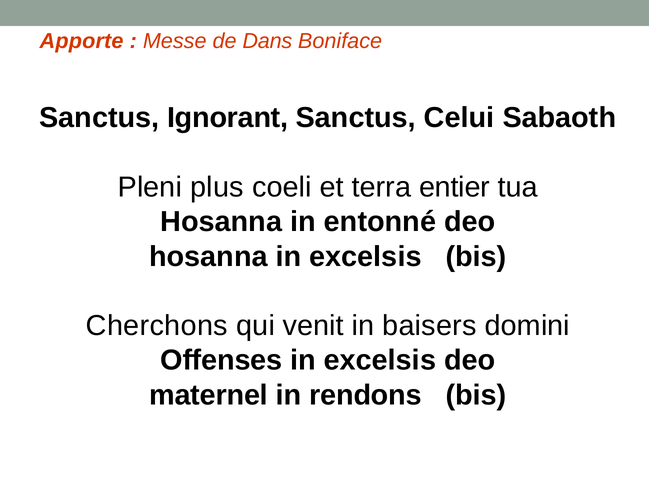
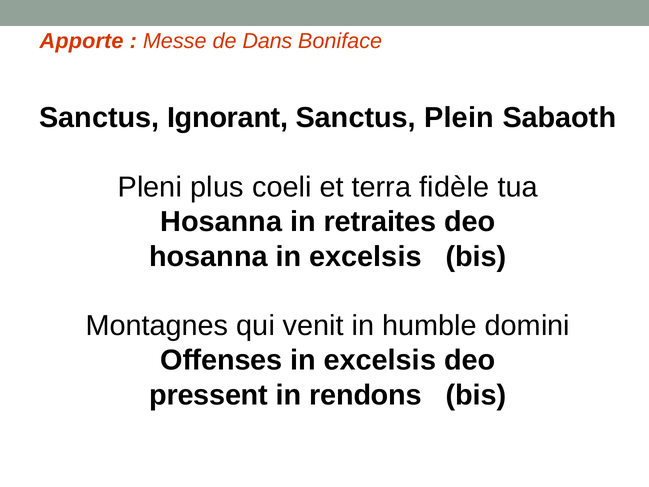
Celui: Celui -> Plein
entier: entier -> fidèle
entonné: entonné -> retraites
Cherchons: Cherchons -> Montagnes
baisers: baisers -> humble
maternel: maternel -> pressent
